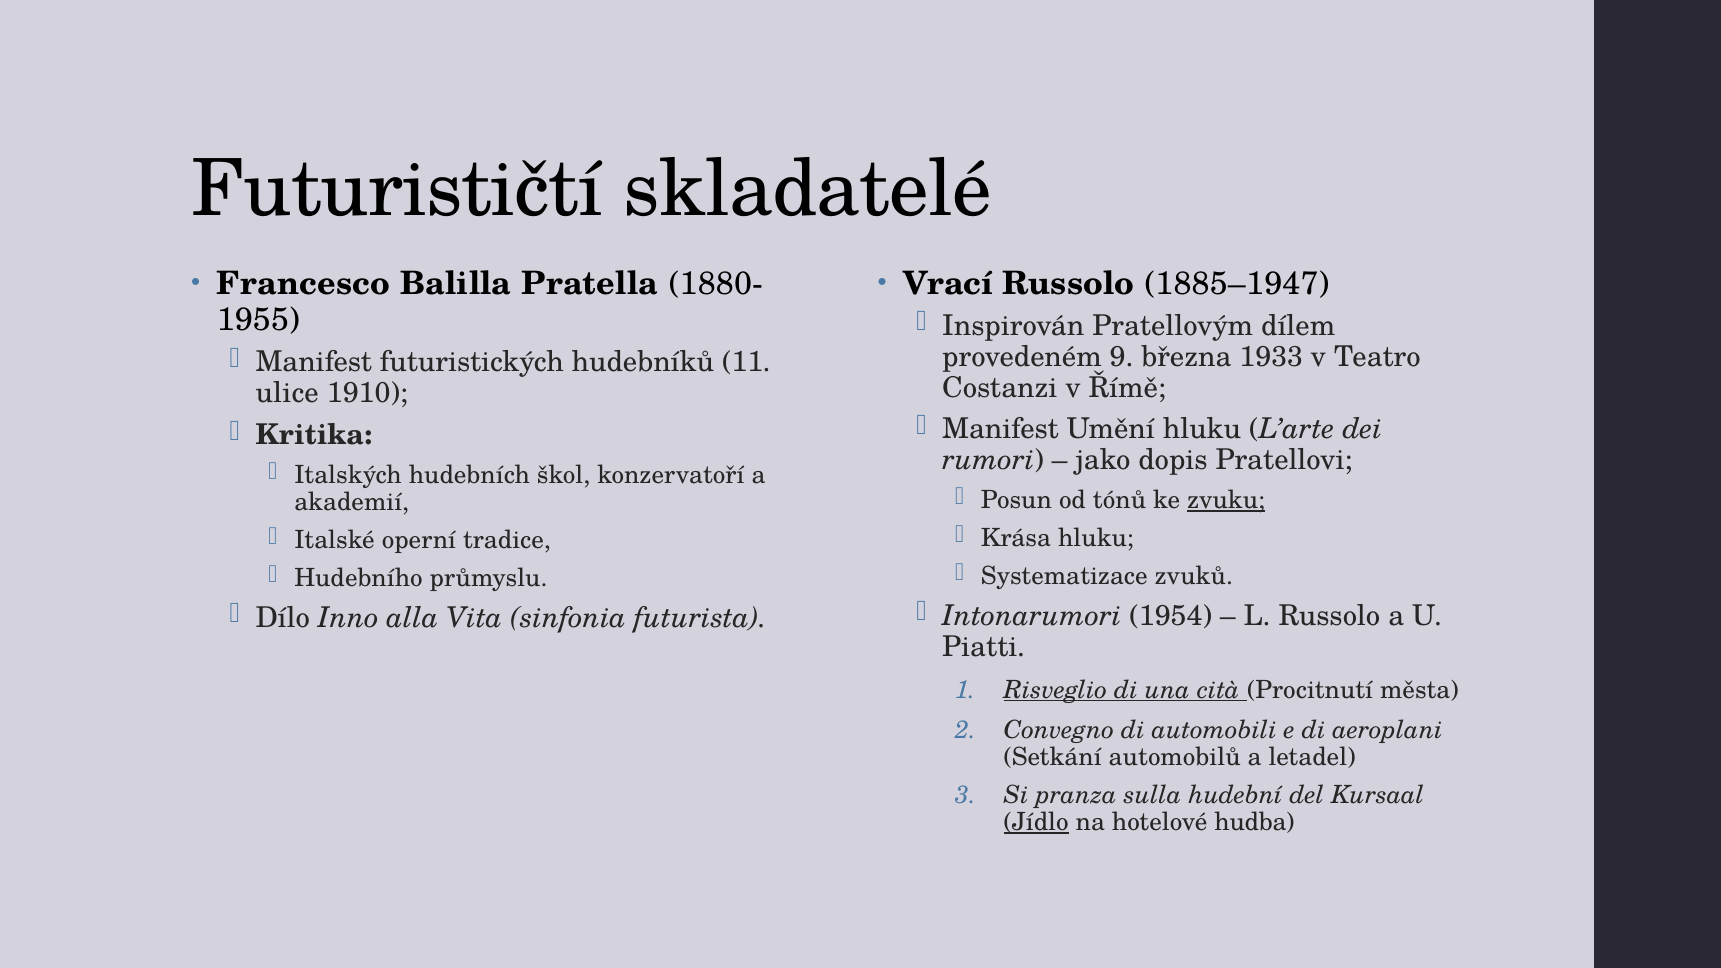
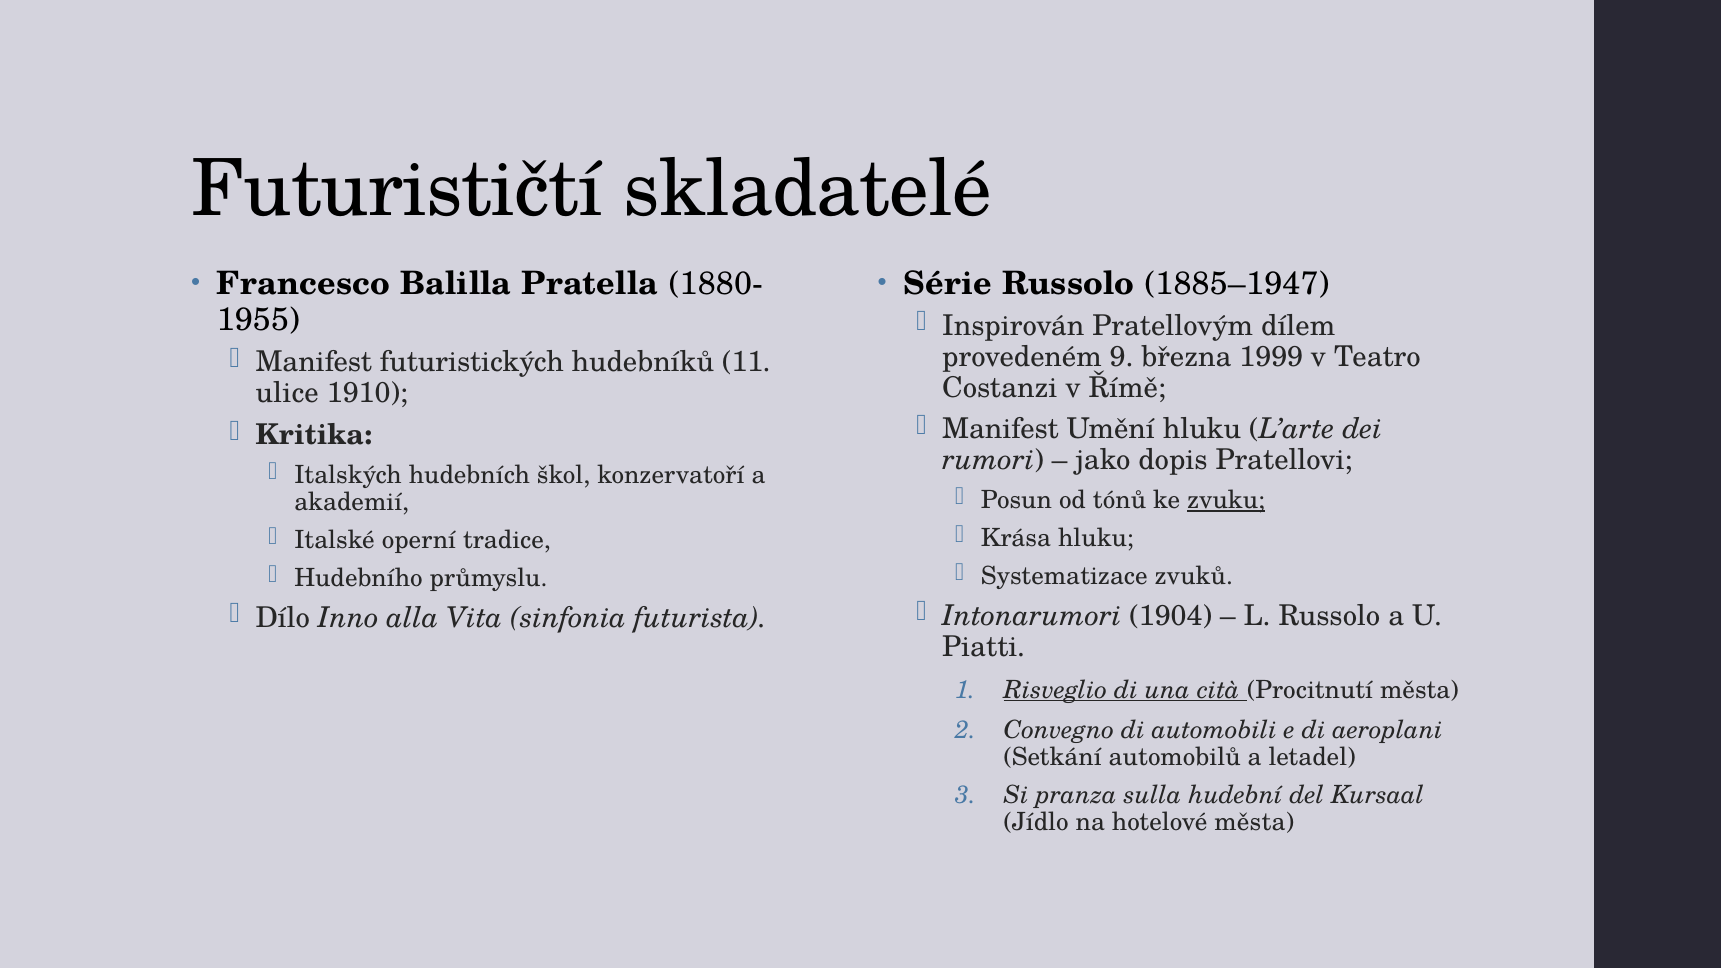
Vrací: Vrací -> Série
1933: 1933 -> 1999
1954: 1954 -> 1904
Jídlo underline: present -> none
hotelové hudba: hudba -> města
